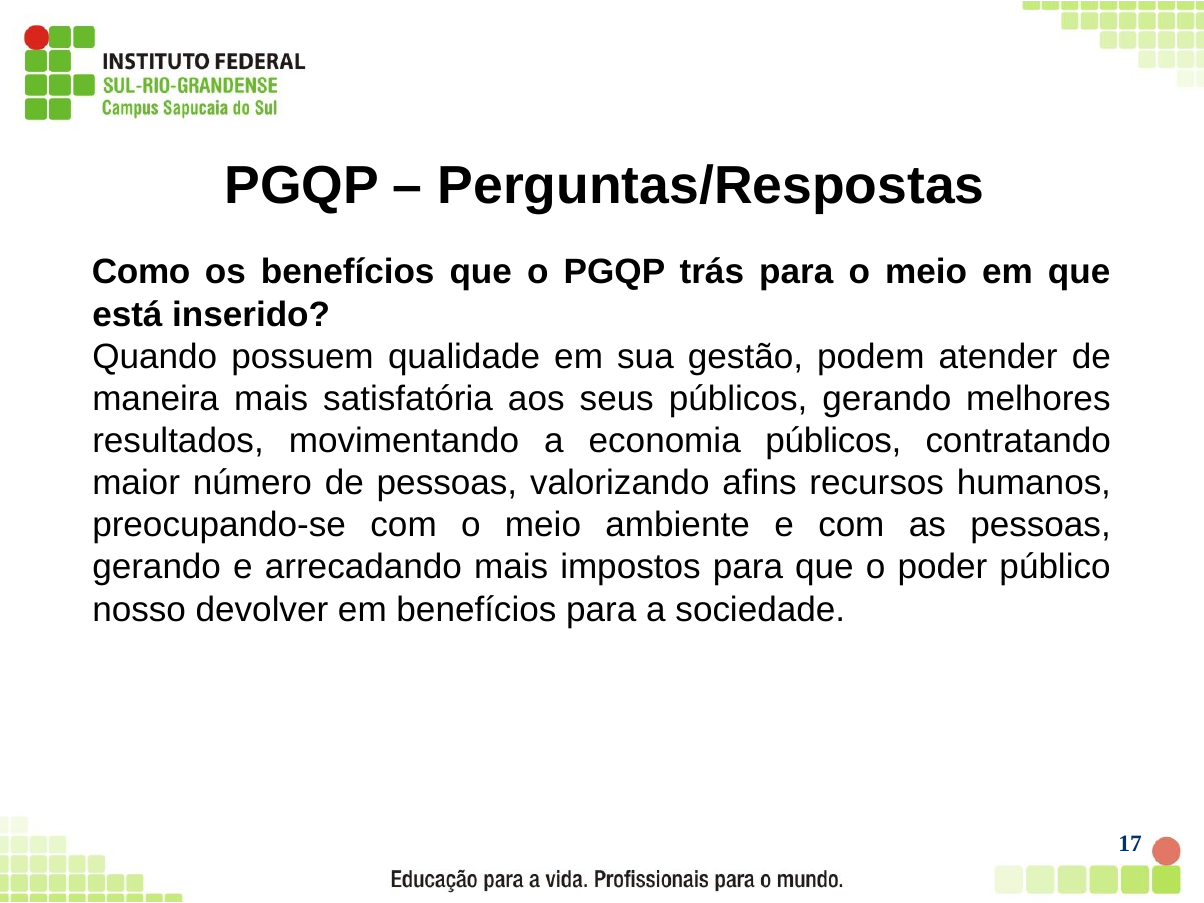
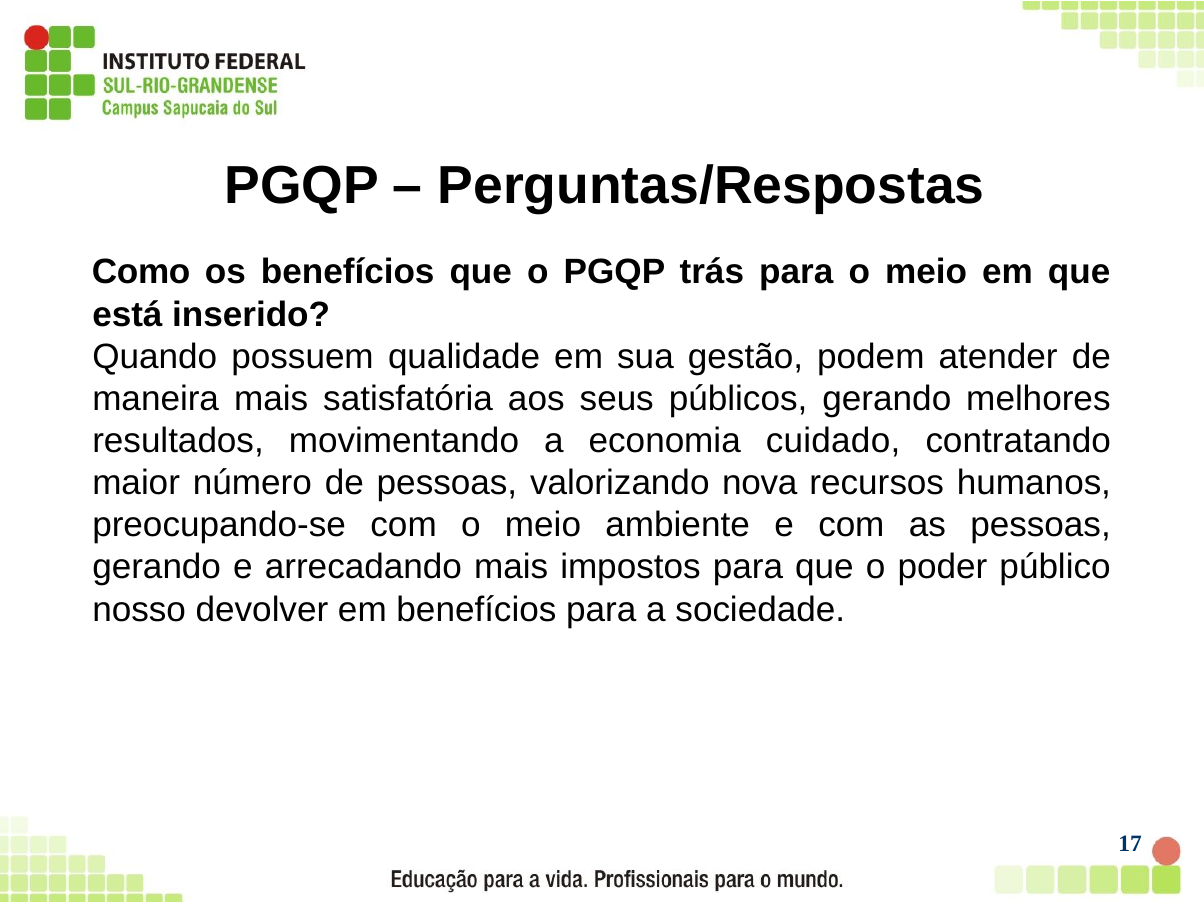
economia públicos: públicos -> cuidado
afins: afins -> nova
